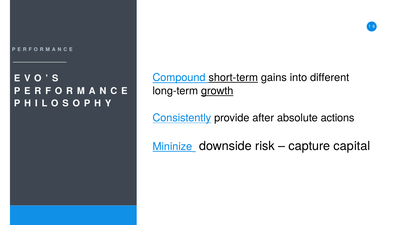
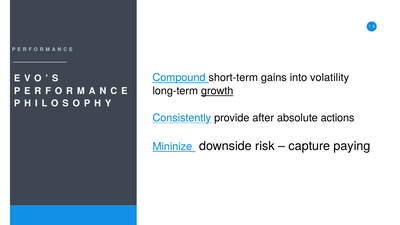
short-term underline: present -> none
different: different -> volatility
capital: capital -> paying
